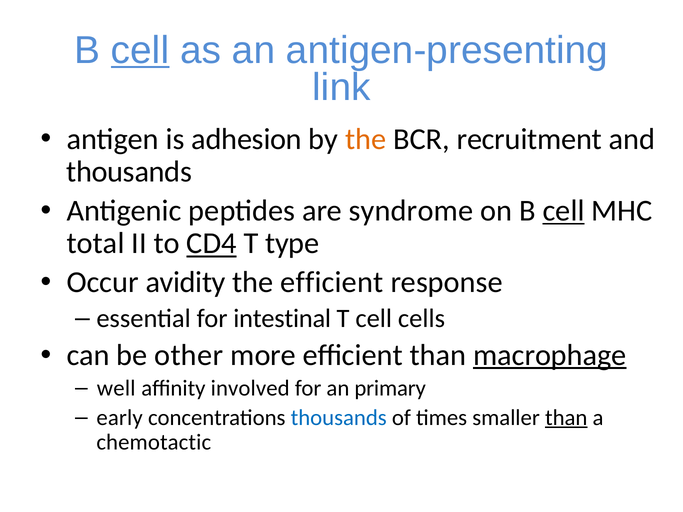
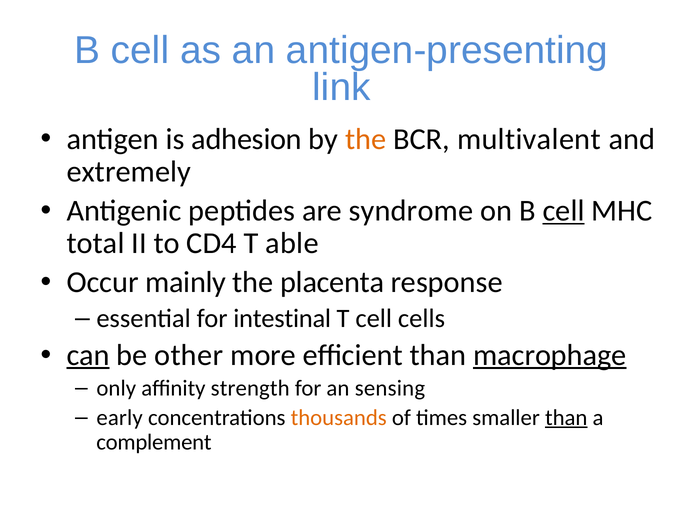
cell at (140, 50) underline: present -> none
recruitment: recruitment -> multivalent
thousands at (129, 172): thousands -> extremely
CD4 underline: present -> none
type: type -> able
avidity: avidity -> mainly
the efficient: efficient -> placenta
can underline: none -> present
well: well -> only
involved: involved -> strength
primary: primary -> sensing
thousands at (339, 418) colour: blue -> orange
chemotactic: chemotactic -> complement
